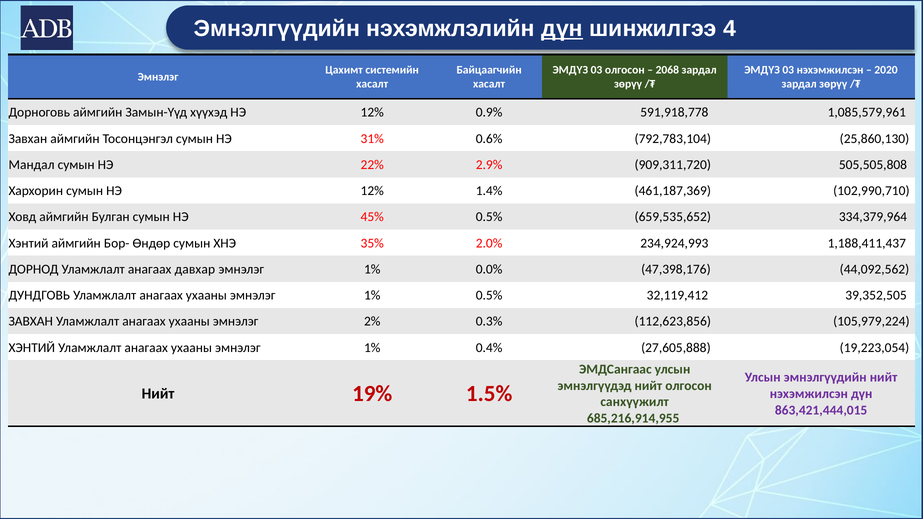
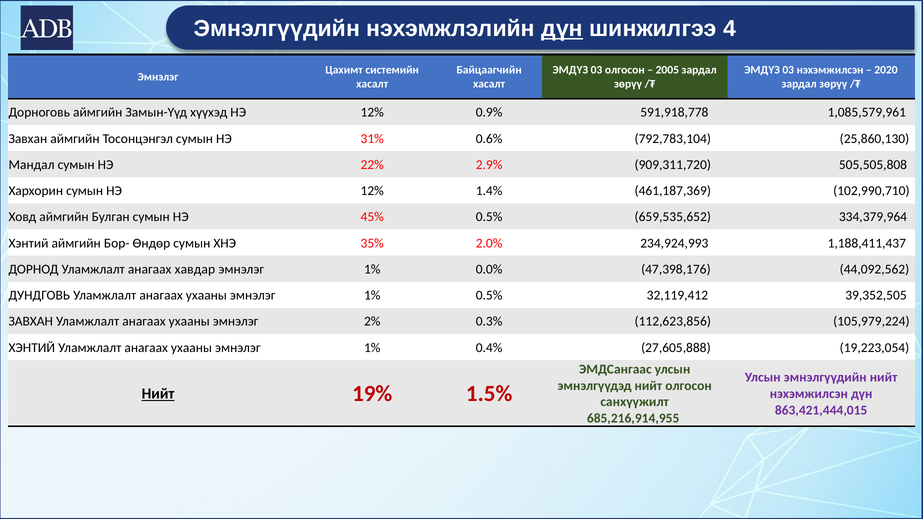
2068: 2068 -> 2005
давхар: давхар -> хавдар
Нийт at (158, 394) underline: none -> present
